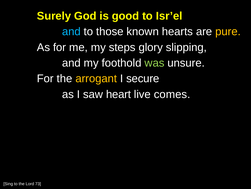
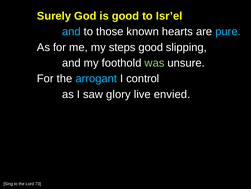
pure colour: yellow -> light blue
steps glory: glory -> good
arrogant colour: yellow -> light blue
secure: secure -> control
heart: heart -> glory
comes: comes -> envied
